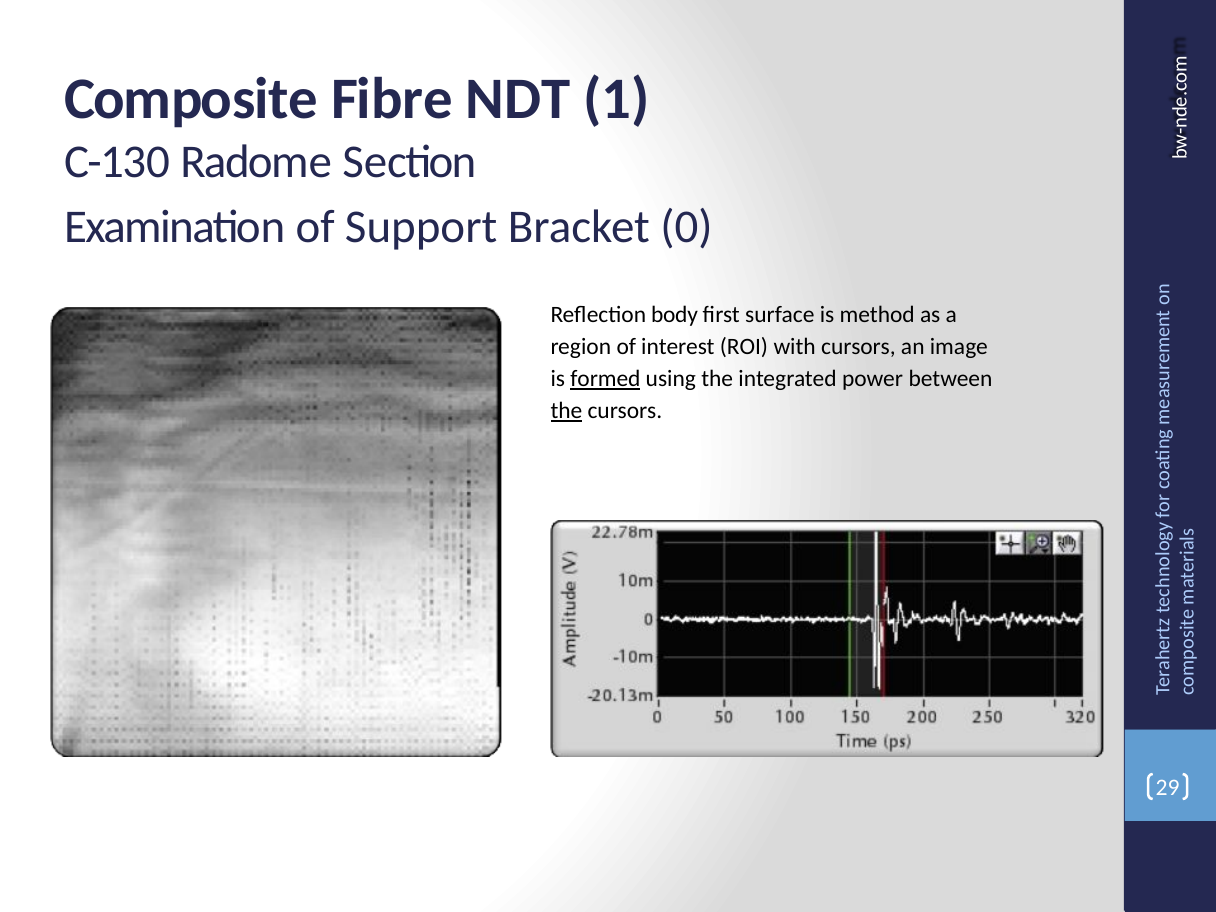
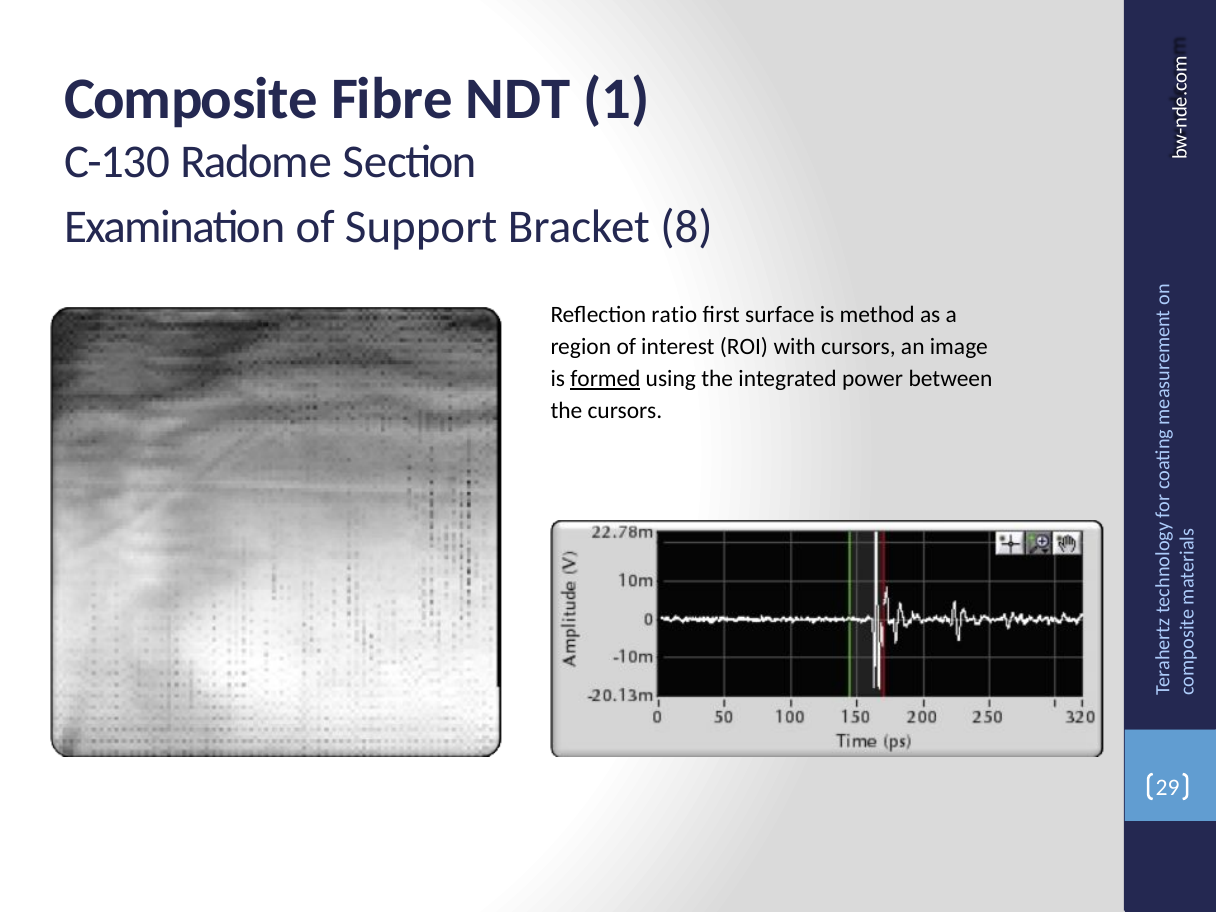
0: 0 -> 8
body: body -> ratio
the at (566, 411) underline: present -> none
